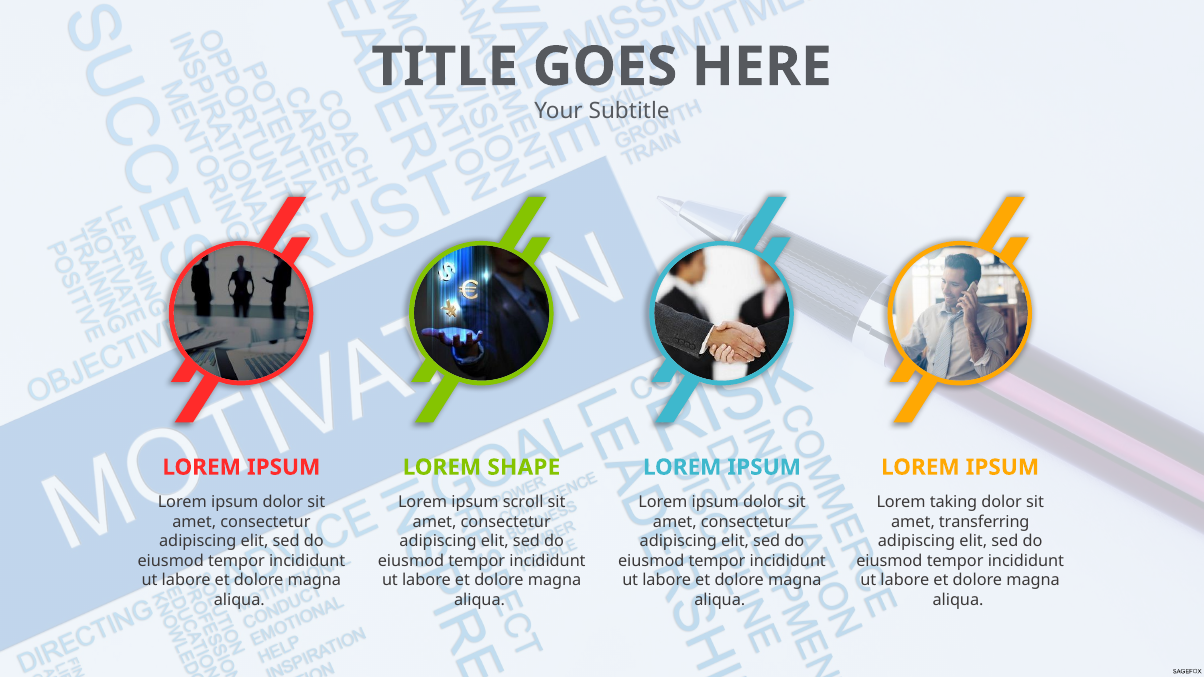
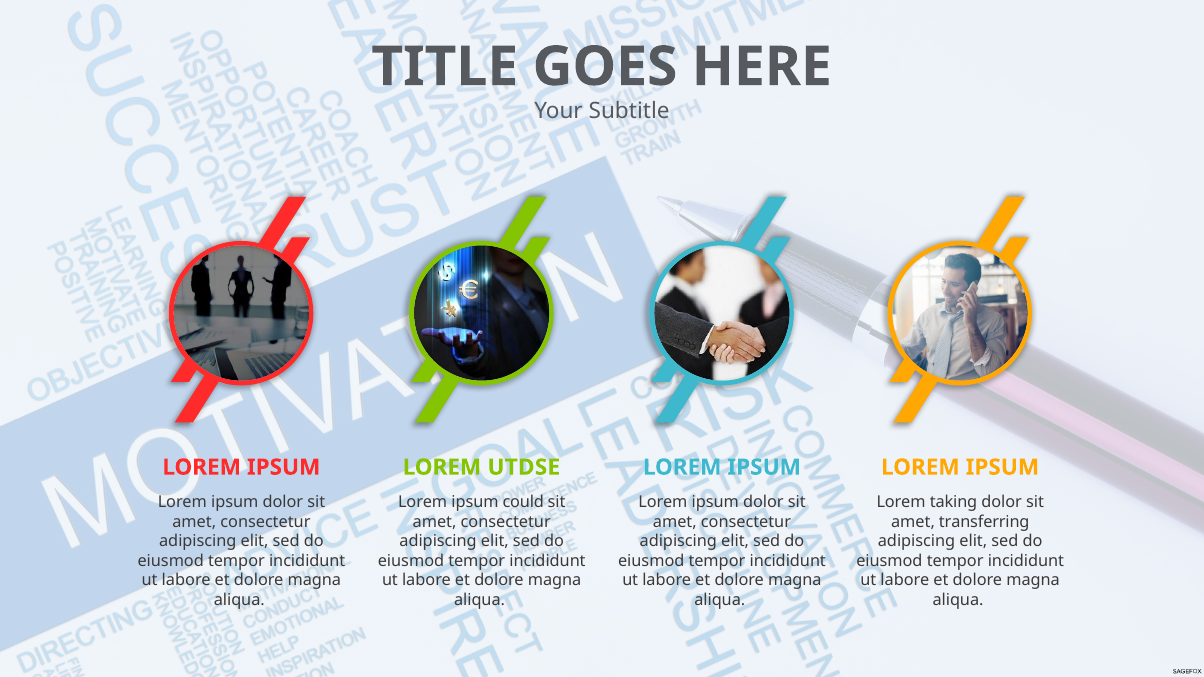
SHAPE: SHAPE -> UTDSE
scroll: scroll -> could
